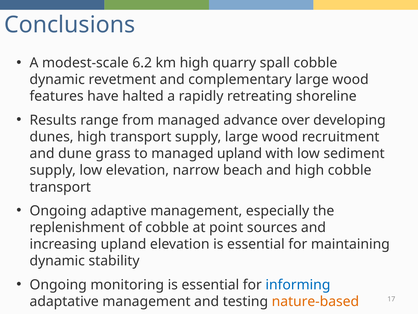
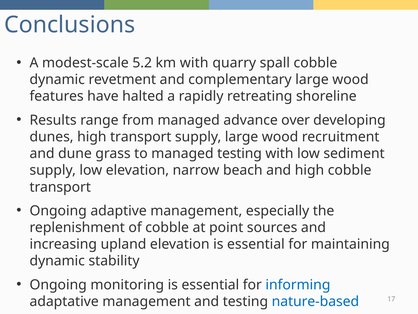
6.2: 6.2 -> 5.2
km high: high -> with
managed upland: upland -> testing
nature-based colour: orange -> blue
